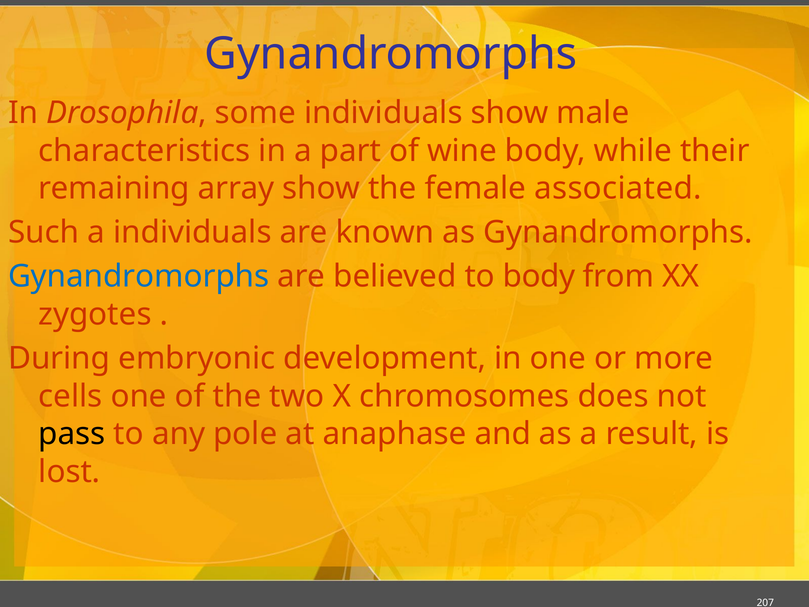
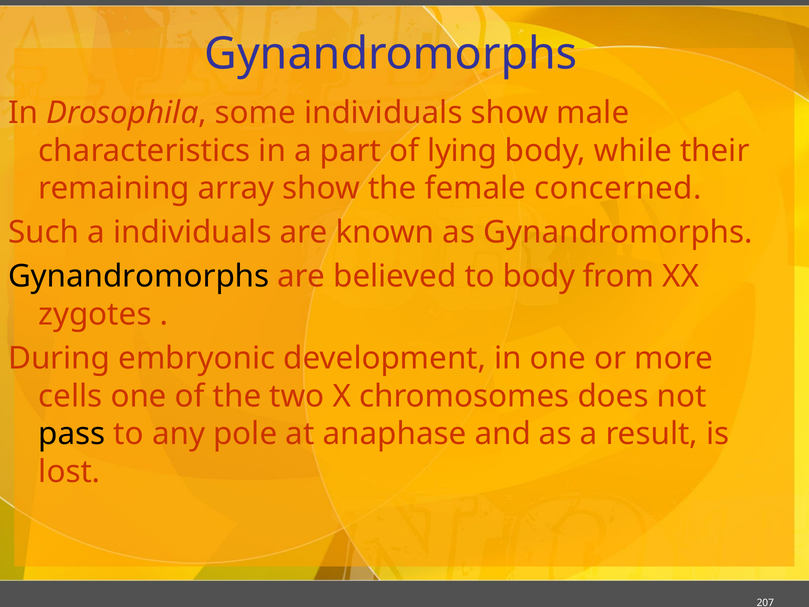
wine: wine -> lying
associated: associated -> concerned
Gynandromorphs at (139, 276) colour: blue -> black
